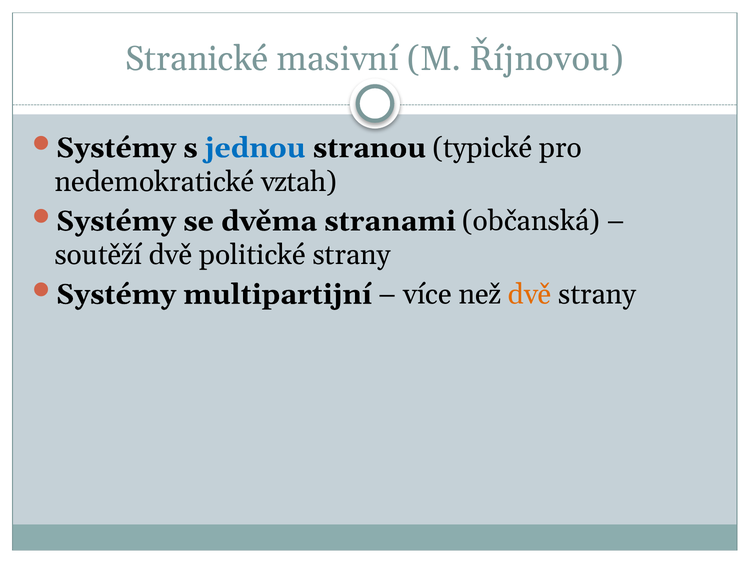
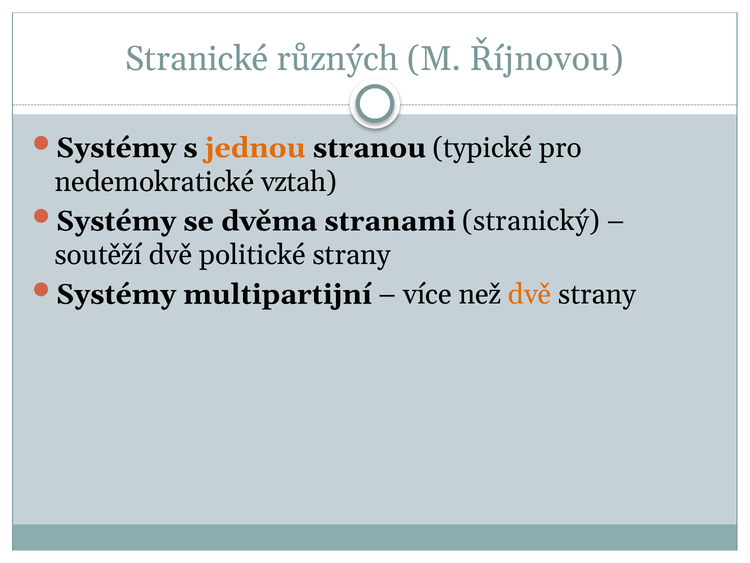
masivní: masivní -> různých
jednou colour: blue -> orange
občanská: občanská -> stranický
